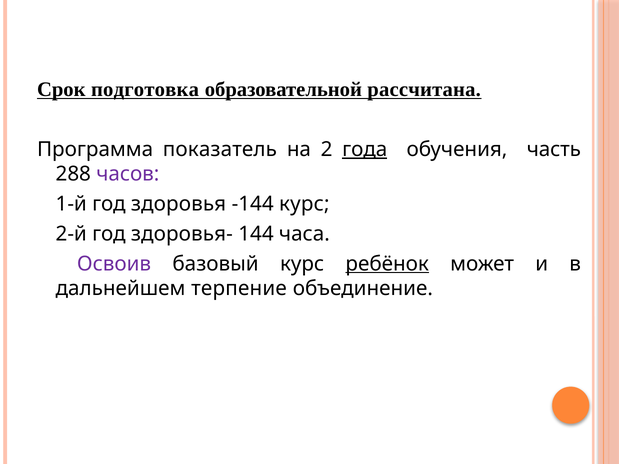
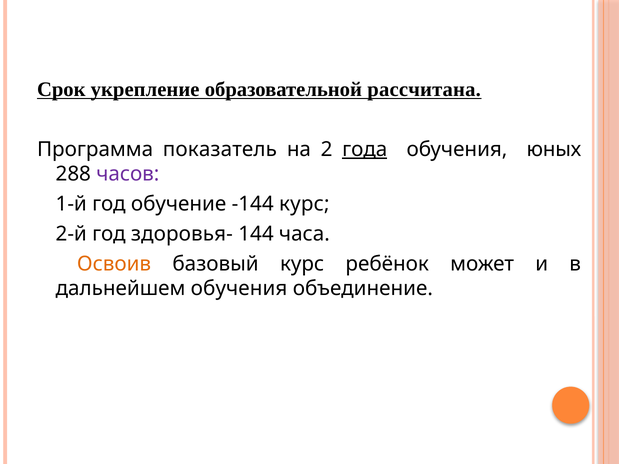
подготовка: подготовка -> укрепление
часть: часть -> юных
здоровья: здоровья -> обучение
Освоив colour: purple -> orange
ребёнок underline: present -> none
дальнейшем терпение: терпение -> обучения
